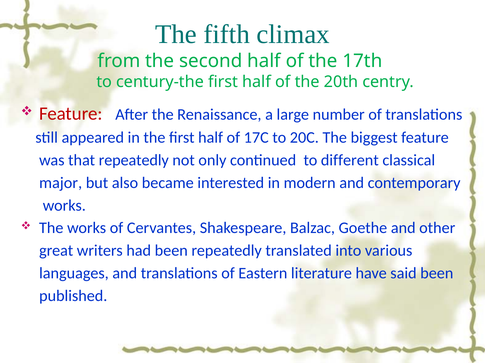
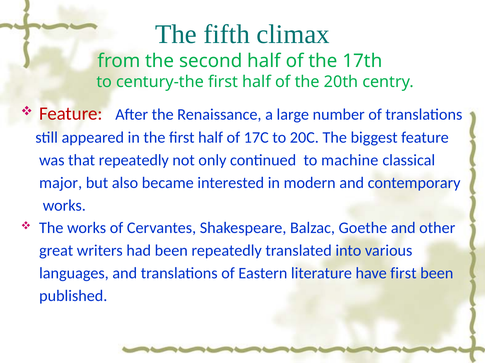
different: different -> machine
have said: said -> first
